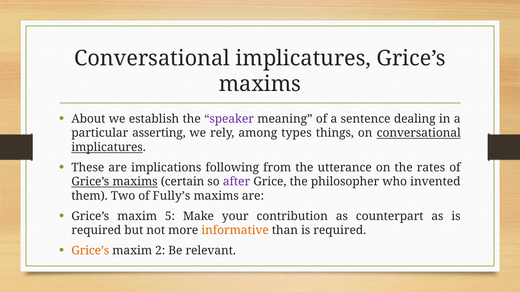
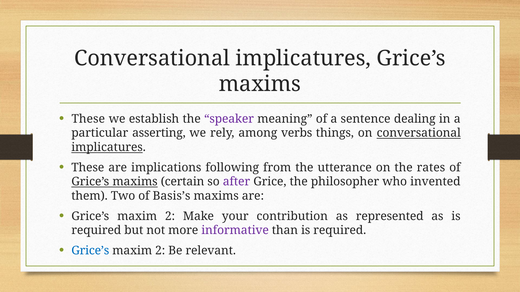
About at (88, 119): About -> These
types: types -> verbs
Fully’s: Fully’s -> Basis’s
5 at (170, 216): 5 -> 2
counterpart: counterpart -> represented
informative colour: orange -> purple
Grice’s at (90, 251) colour: orange -> blue
